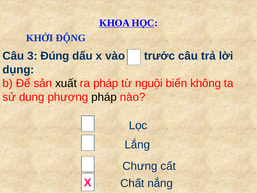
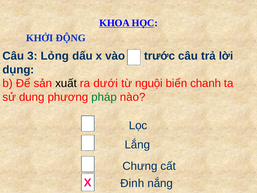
Đúng: Đúng -> Lỏng
ra pháp: pháp -> dưới
không: không -> chanh
pháp at (104, 97) colour: black -> green
Chất: Chất -> Đinh
